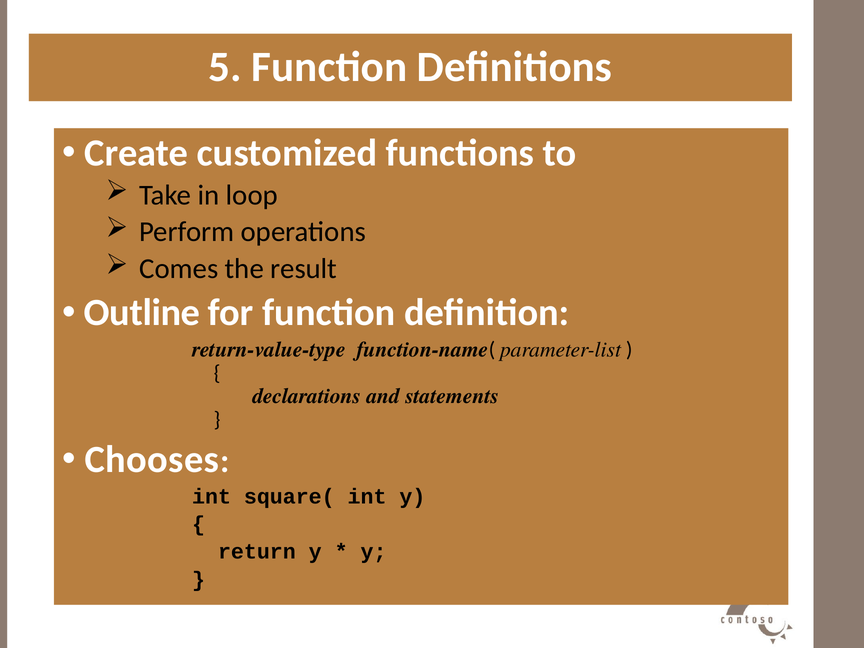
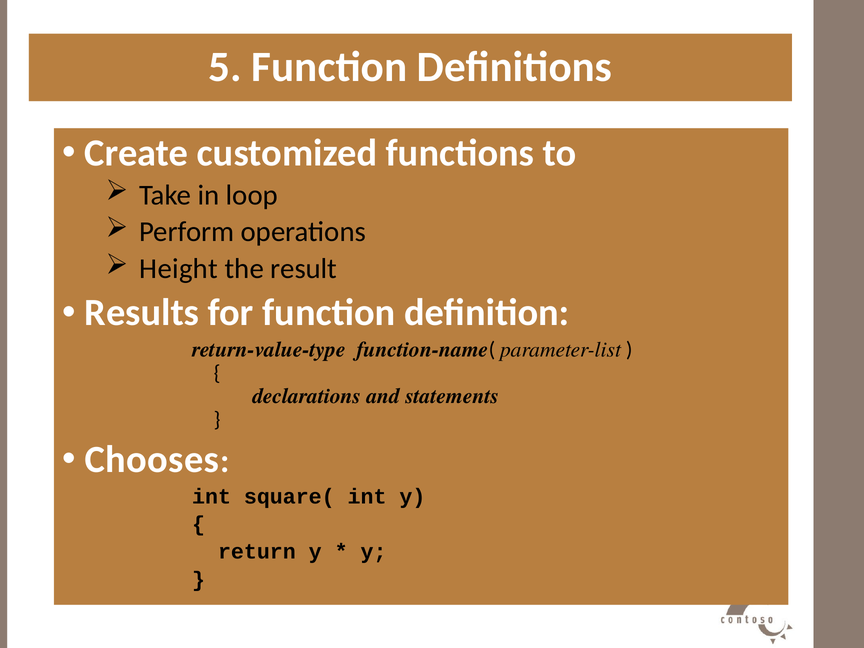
Comes: Comes -> Height
Outline: Outline -> Results
